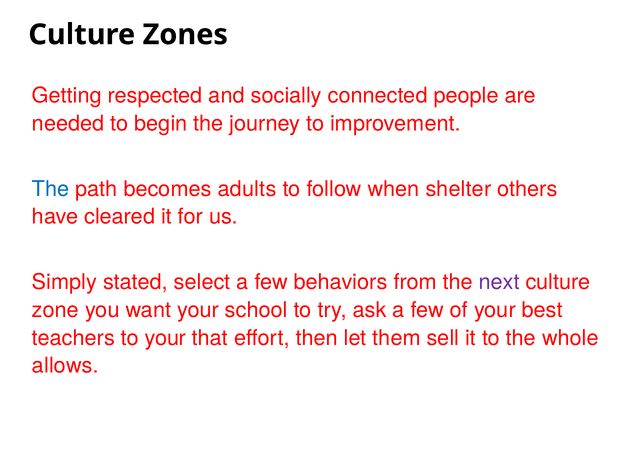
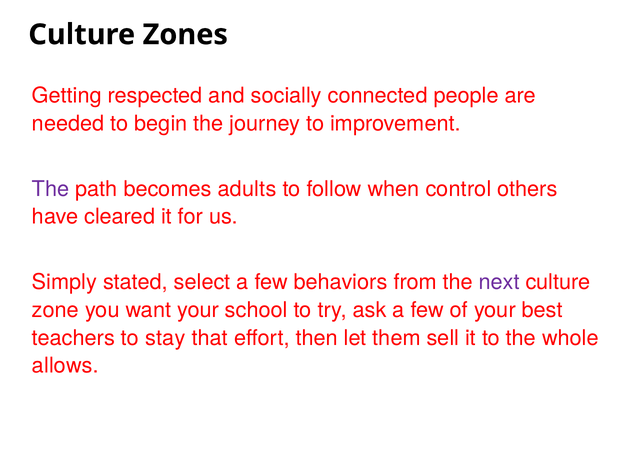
The at (51, 189) colour: blue -> purple
shelter: shelter -> control
to your: your -> stay
